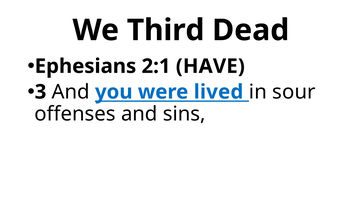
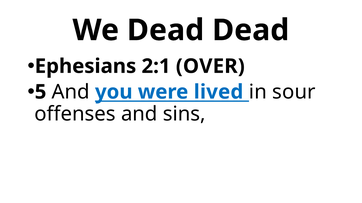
We Third: Third -> Dead
HAVE: HAVE -> OVER
3: 3 -> 5
